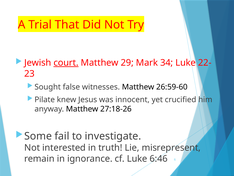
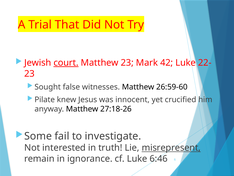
Matthew 29: 29 -> 23
34: 34 -> 42
misrepresent underline: none -> present
